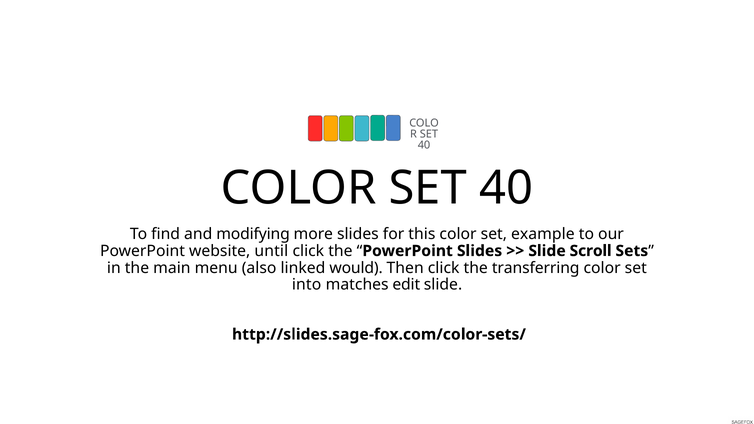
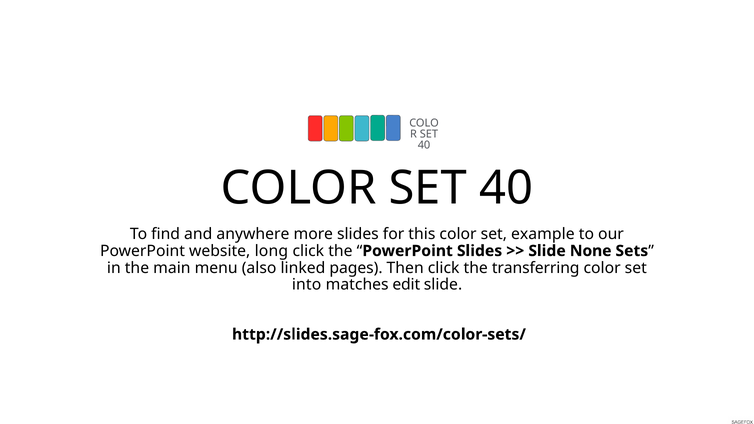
modifying: modifying -> anywhere
until: until -> long
Scroll: Scroll -> None
would: would -> pages
